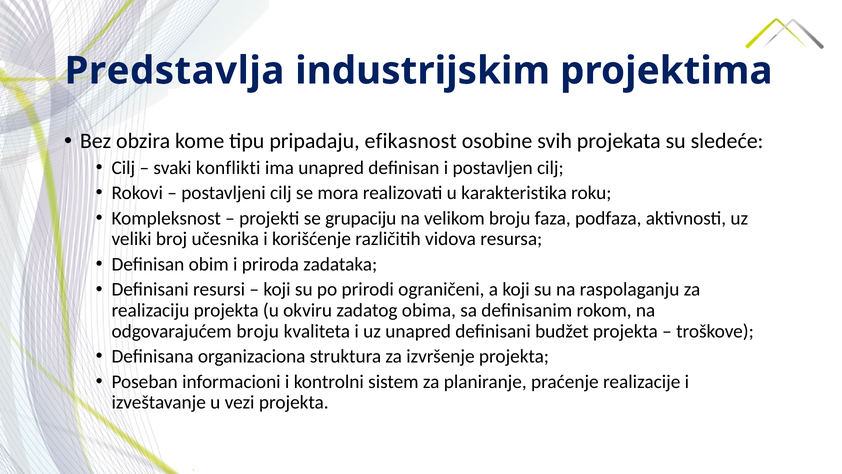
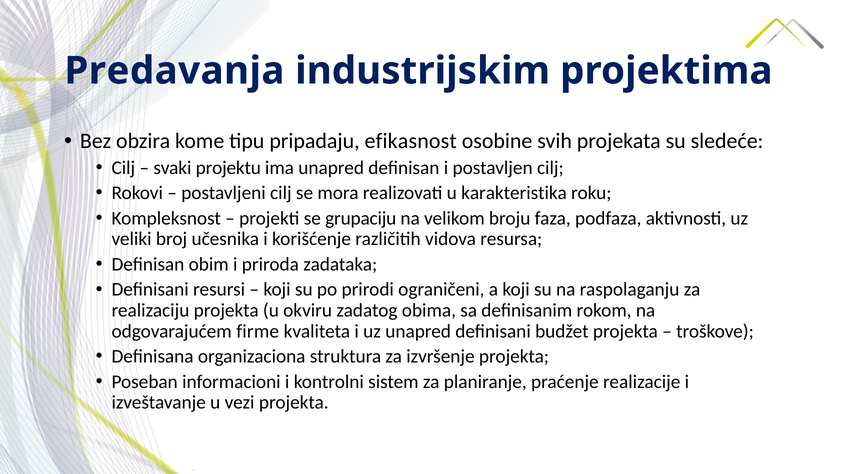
Predstavlja: Predstavlja -> Predavanja
konflikti: konflikti -> projektu
odgovarajućem broju: broju -> firme
